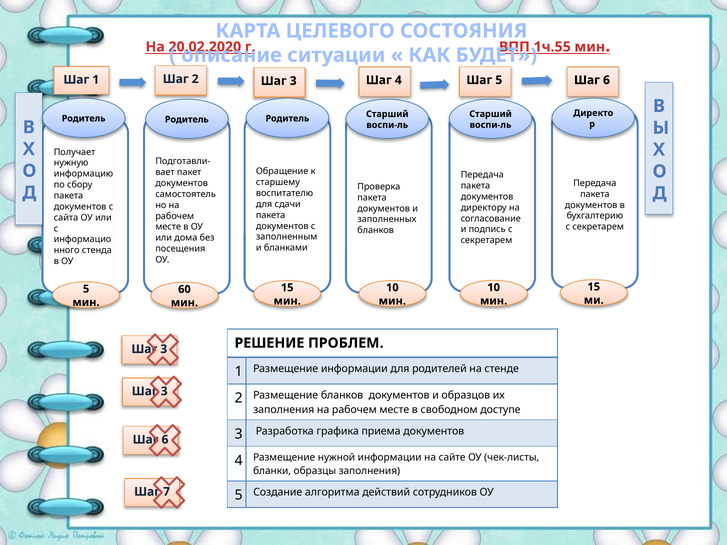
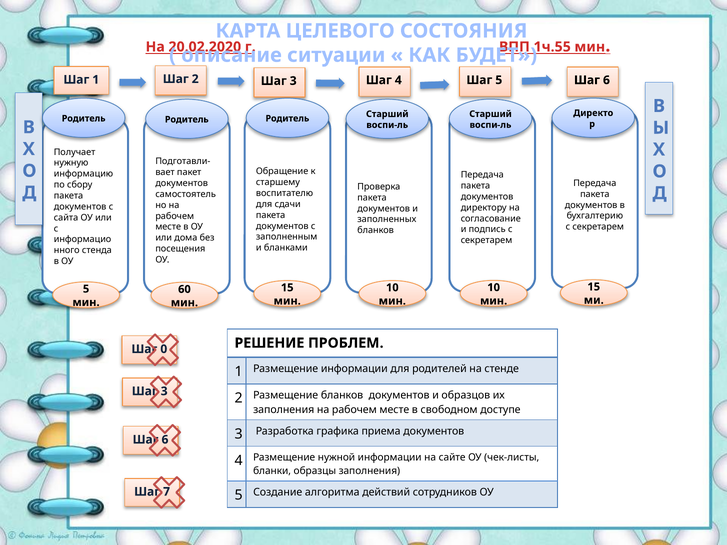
3 at (164, 349): 3 -> 0
